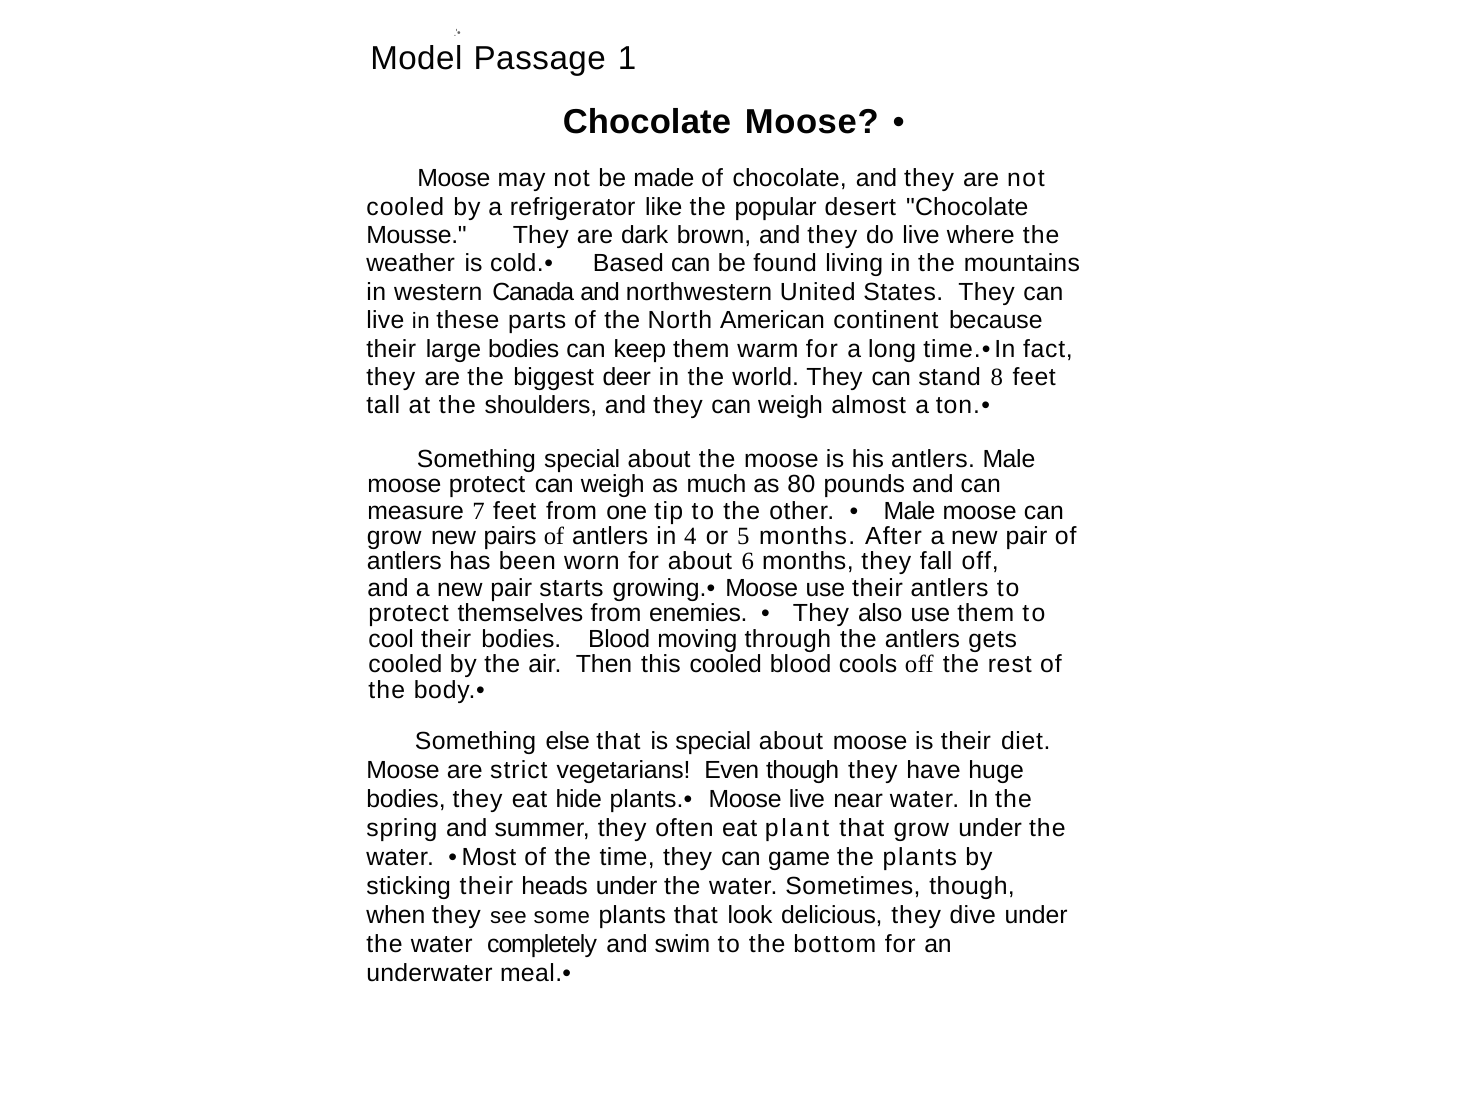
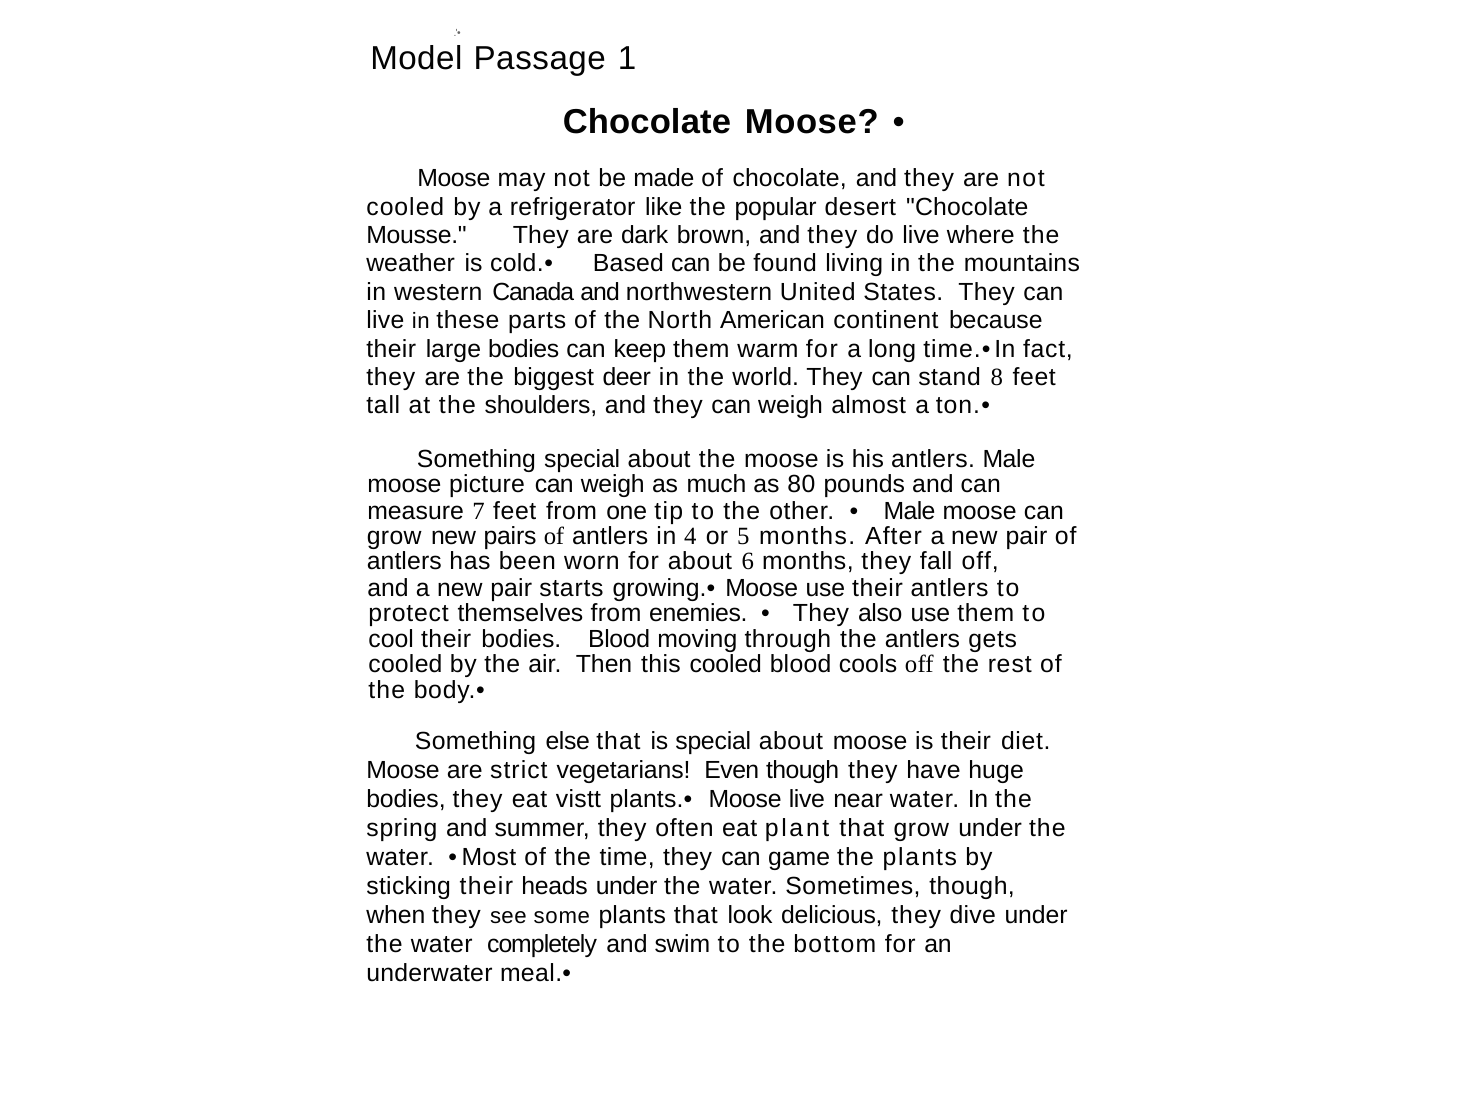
moose protect: protect -> picture
hide: hide -> vistt
